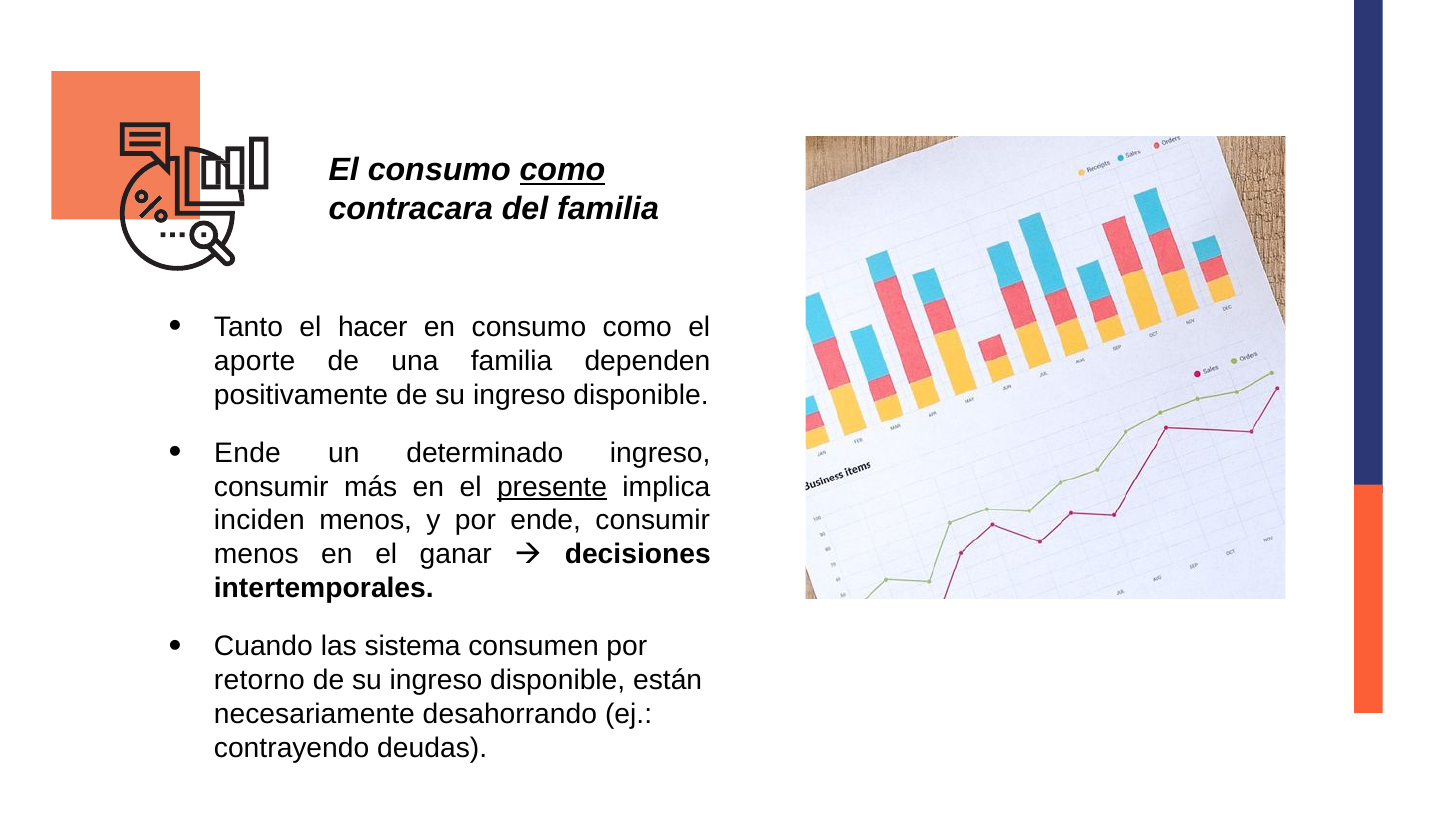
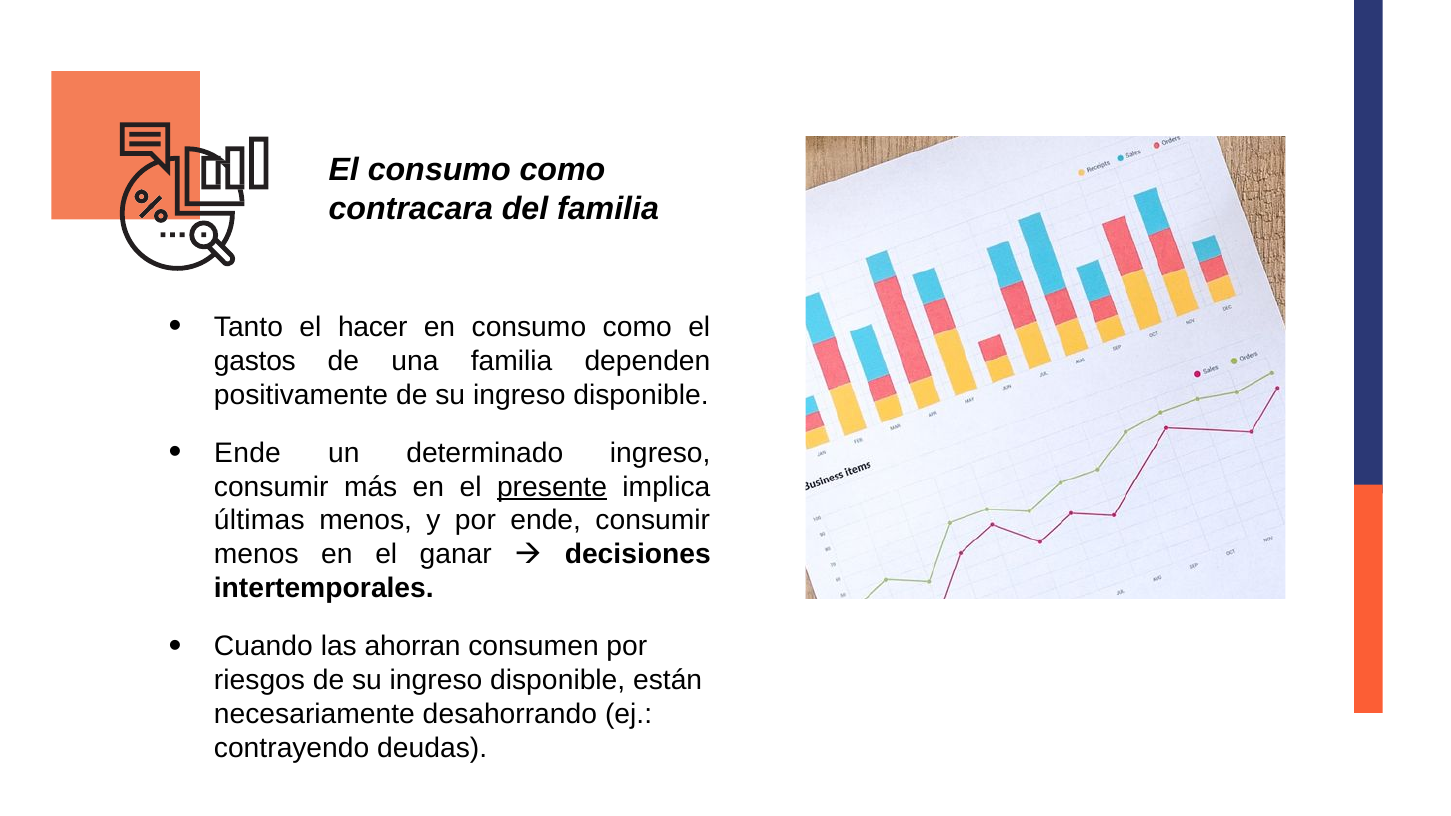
como at (562, 170) underline: present -> none
aporte: aporte -> gastos
inciden: inciden -> últimas
sistema: sistema -> ahorran
retorno: retorno -> riesgos
